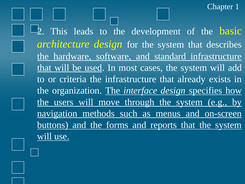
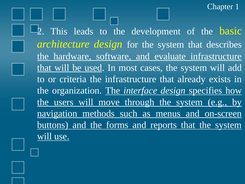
standard: standard -> evaluate
